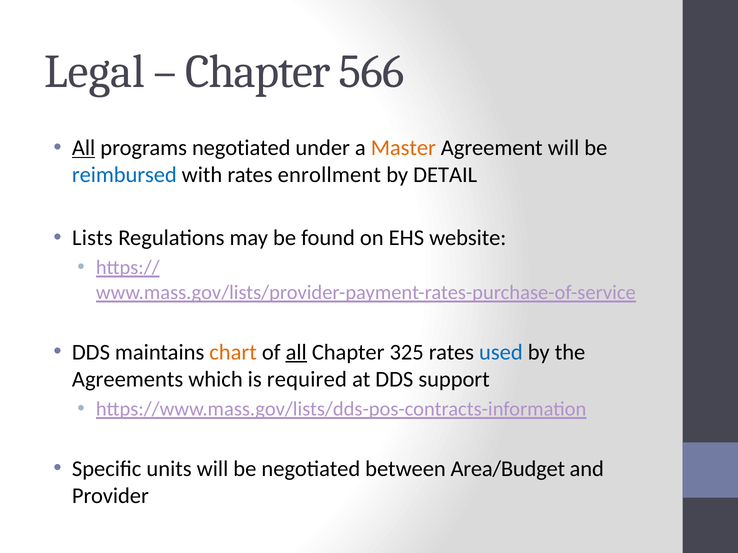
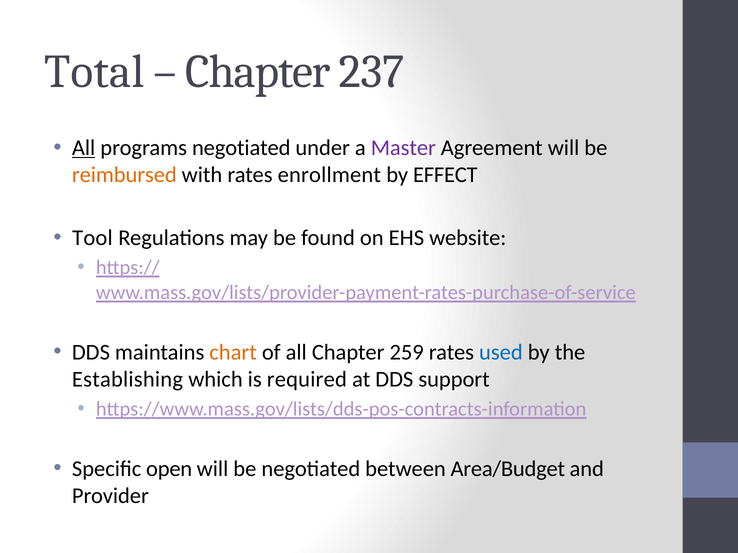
Legal: Legal -> Total
566: 566 -> 237
Master colour: orange -> purple
reimbursed colour: blue -> orange
DETAIL: DETAIL -> EFFECT
Lists: Lists -> Tool
all at (296, 353) underline: present -> none
325: 325 -> 259
Agreements: Agreements -> Establishing
units: units -> open
